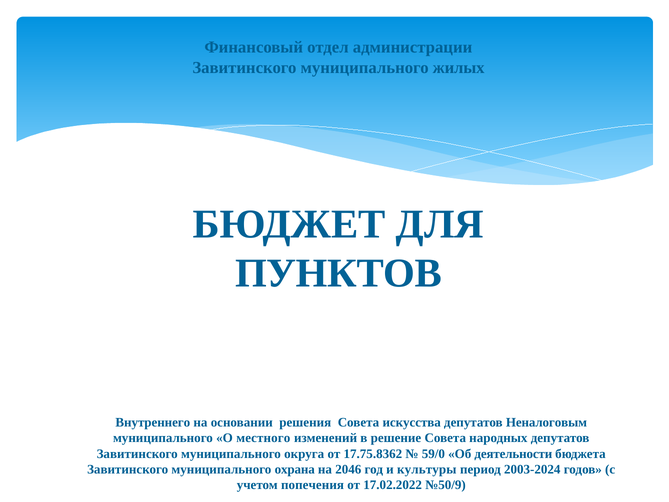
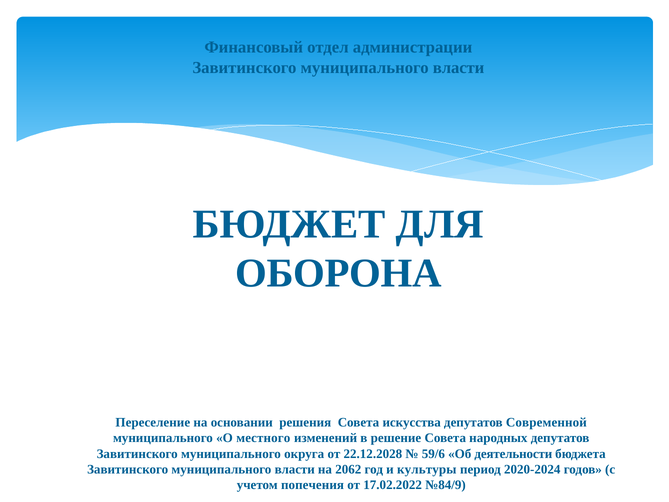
жилых at (459, 68): жилых -> власти
ПУНКТОВ: ПУНКТОВ -> ОБОРОНА
Внутреннего: Внутреннего -> Переселение
Неналоговым: Неналоговым -> Современной
17.75.8362: 17.75.8362 -> 22.12.2028
59/0: 59/0 -> 59/6
охрана at (295, 469): охрана -> власти
2046: 2046 -> 2062
2003-2024: 2003-2024 -> 2020-2024
№50/9: №50/9 -> №84/9
